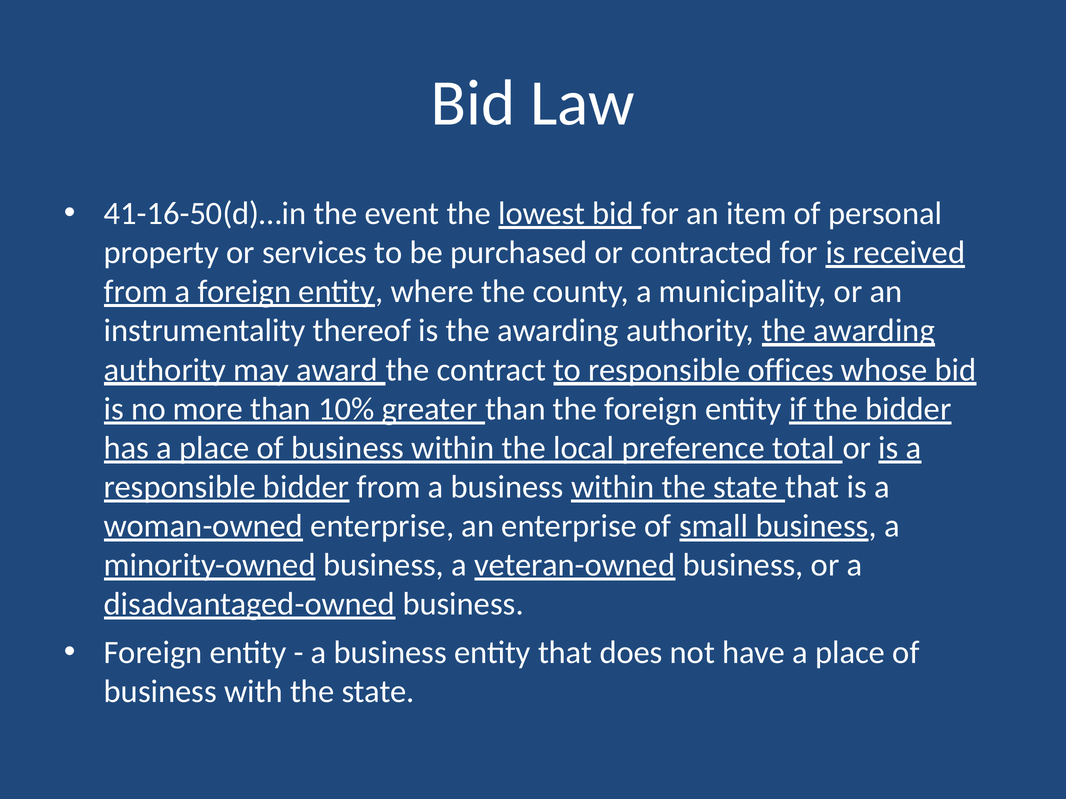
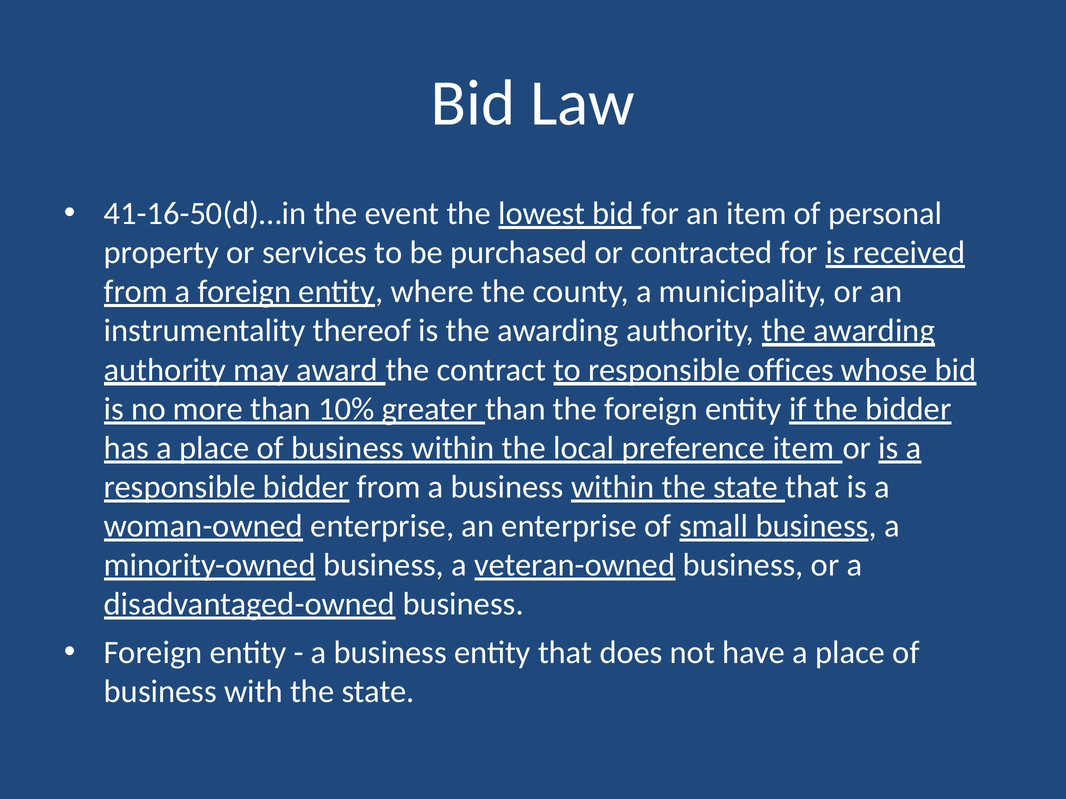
preference total: total -> item
